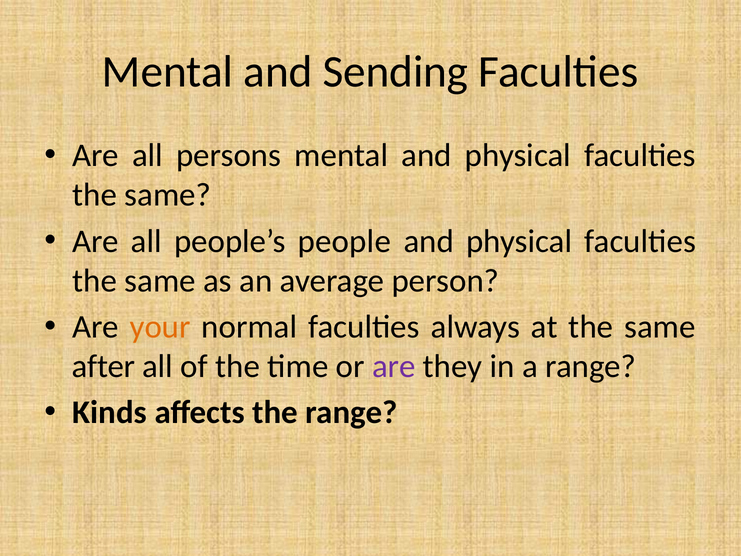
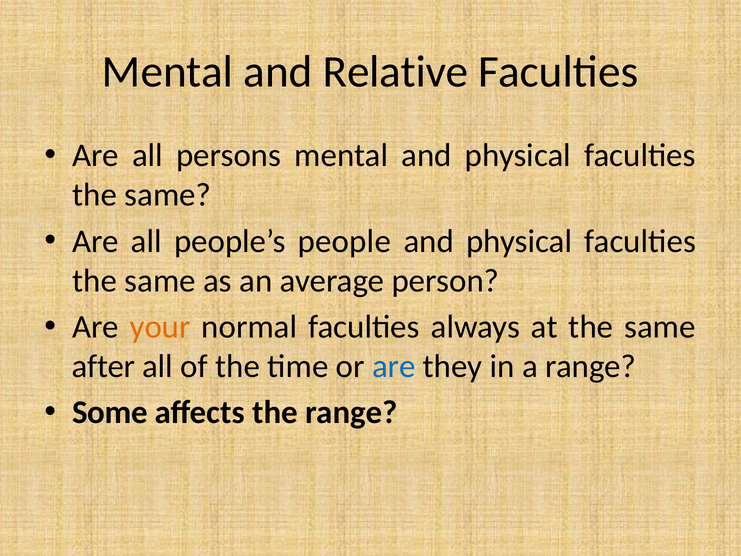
Sending: Sending -> Relative
are at (394, 366) colour: purple -> blue
Kinds: Kinds -> Some
